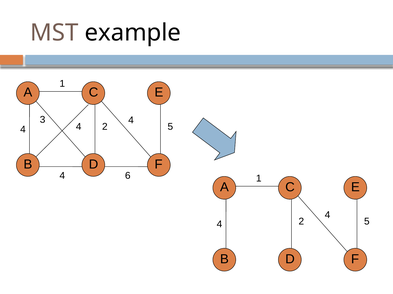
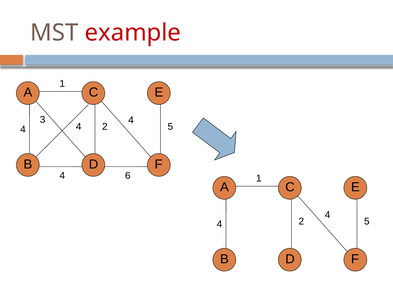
example colour: black -> red
